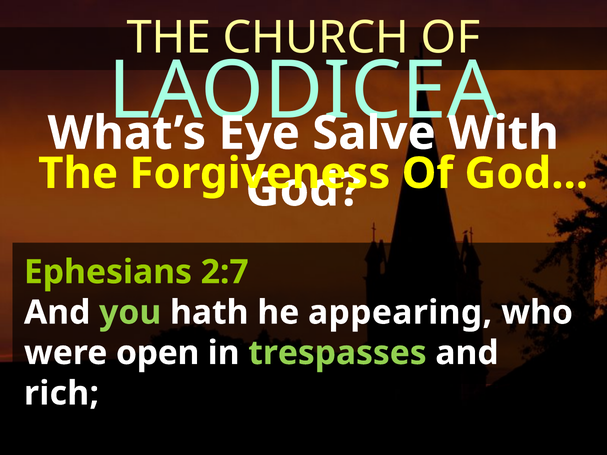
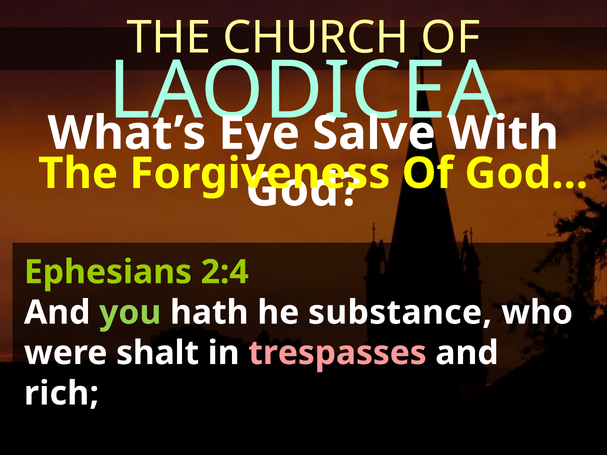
2:7: 2:7 -> 2:4
appearing: appearing -> substance
open: open -> shalt
trespasses colour: light green -> pink
